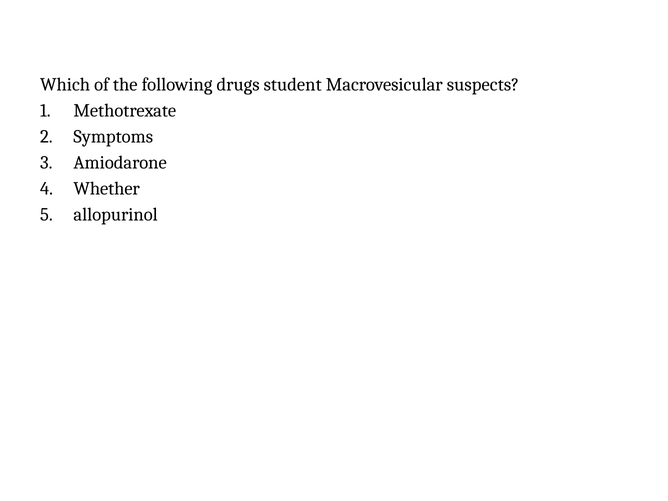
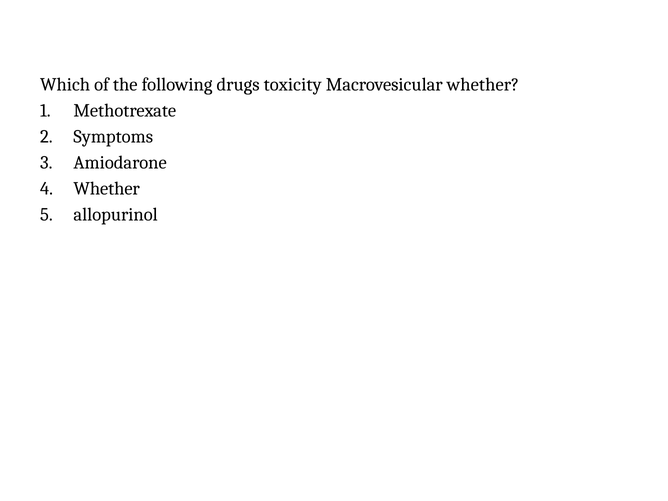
student: student -> toxicity
Macrovesicular suspects: suspects -> whether
